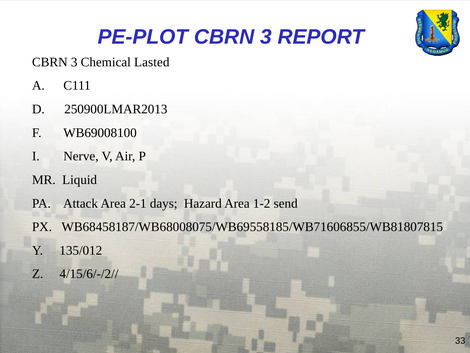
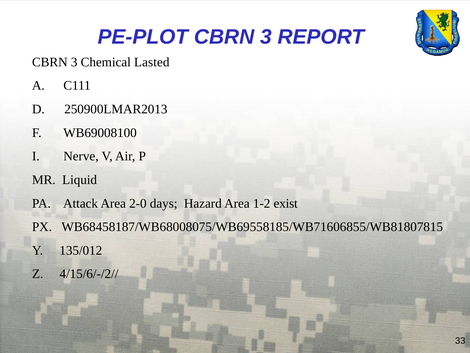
2-1: 2-1 -> 2-0
send: send -> exist
